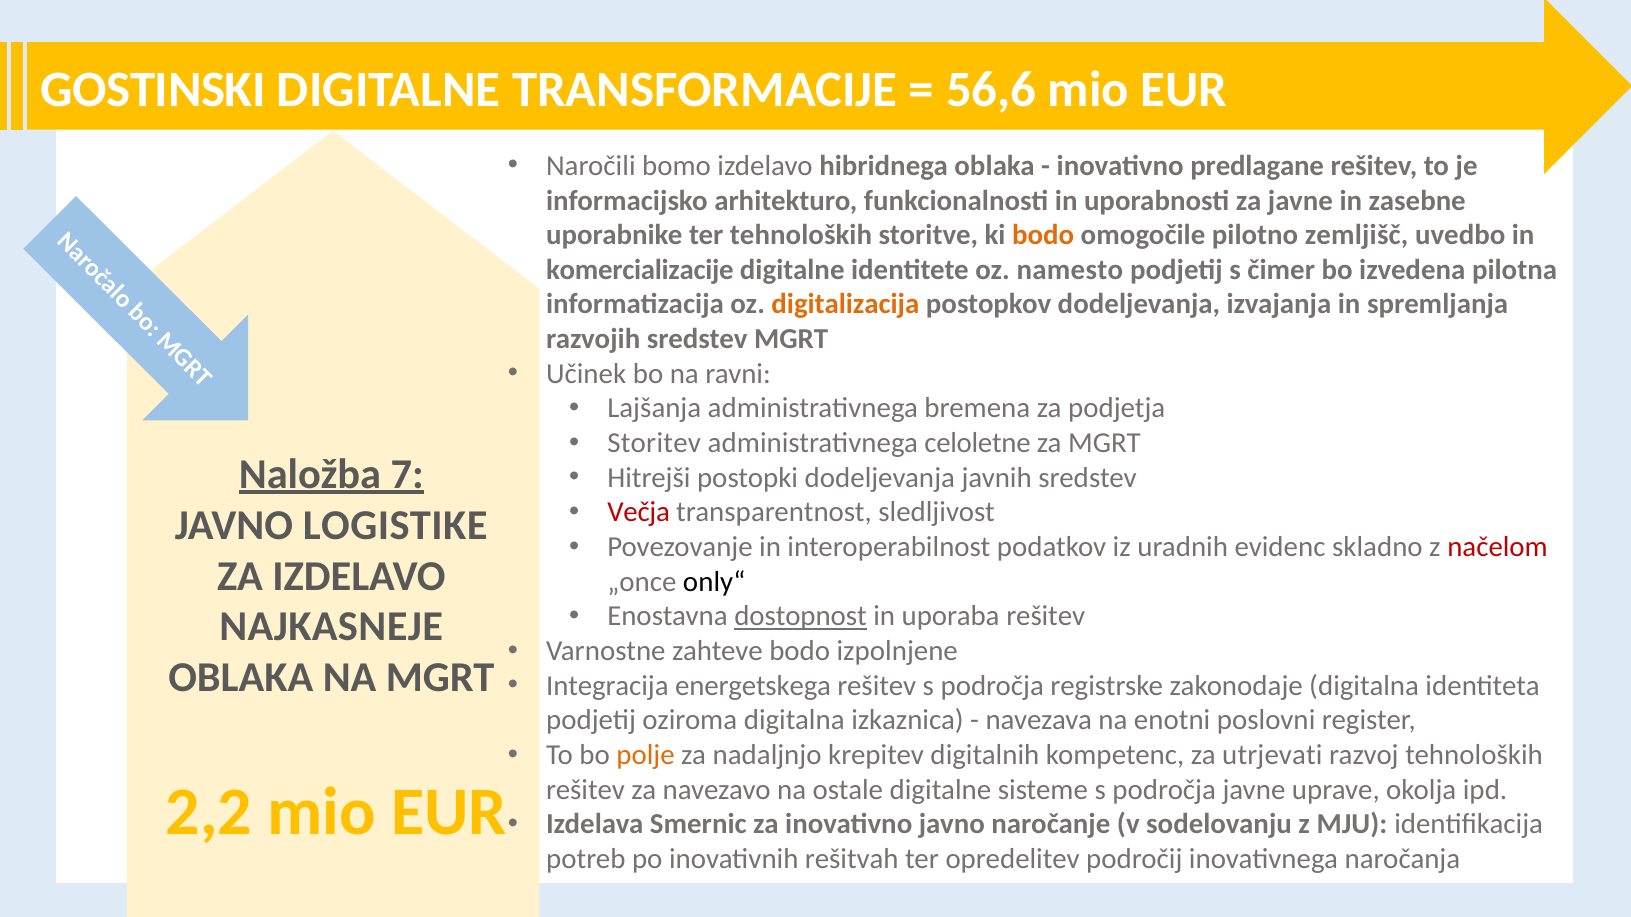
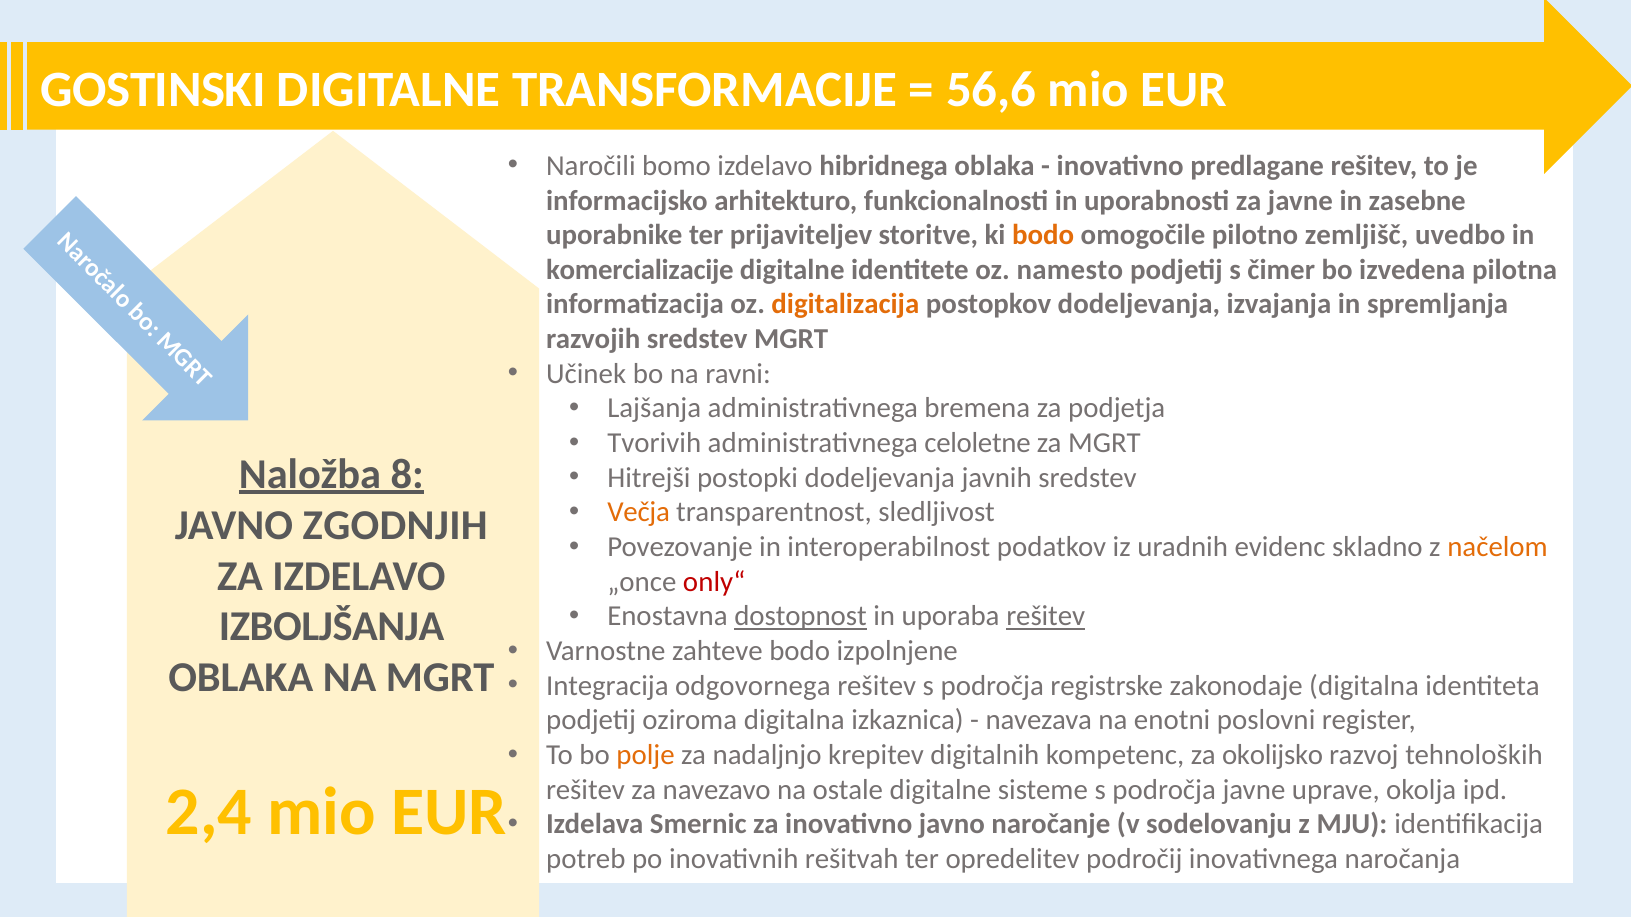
ter tehnoloških: tehnoloških -> prijaviteljev
Storitev: Storitev -> Tvorivih
7: 7 -> 8
Večja colour: red -> orange
LOGISTIKE: LOGISTIKE -> ZGODNJIH
načelom colour: red -> orange
only“ colour: black -> red
rešitev at (1046, 617) underline: none -> present
NAJKASNEJE: NAJKASNEJE -> IZBOLJŠANJA
energetskega: energetskega -> odgovornega
utrjevati: utrjevati -> okolijsko
2,2: 2,2 -> 2,4
